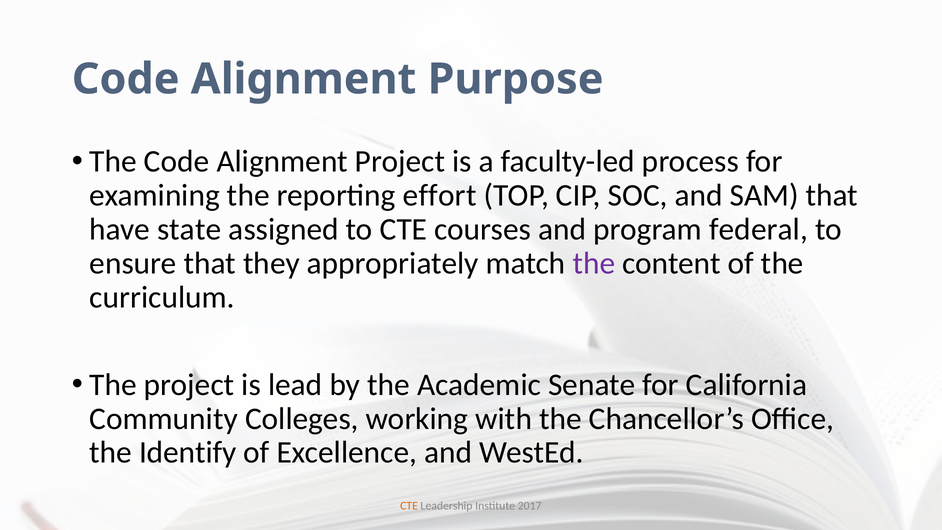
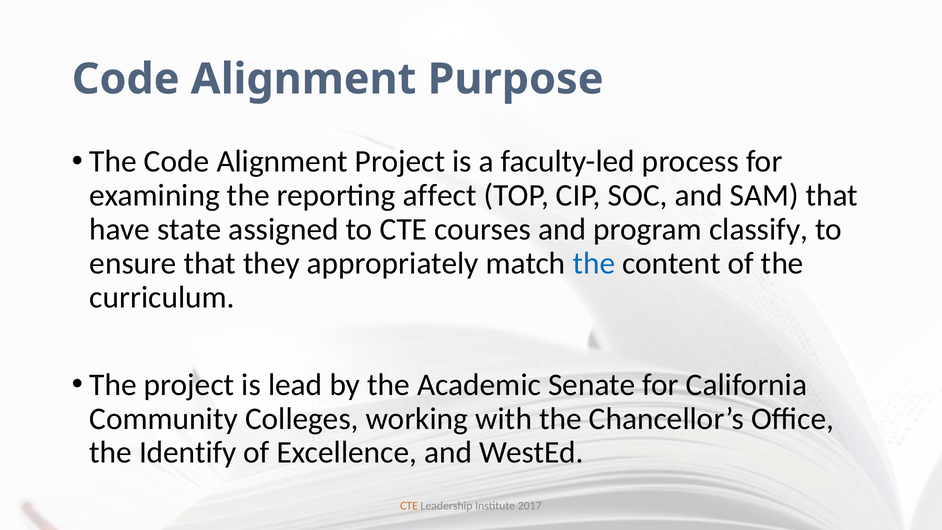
effort: effort -> affect
federal: federal -> classify
the at (594, 263) colour: purple -> blue
